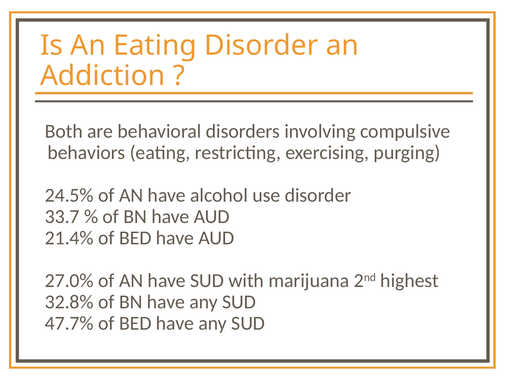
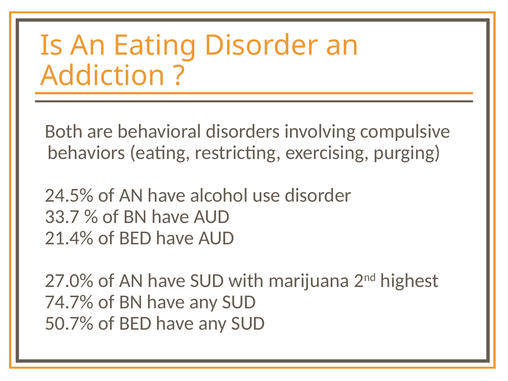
32.8%: 32.8% -> 74.7%
47.7%: 47.7% -> 50.7%
